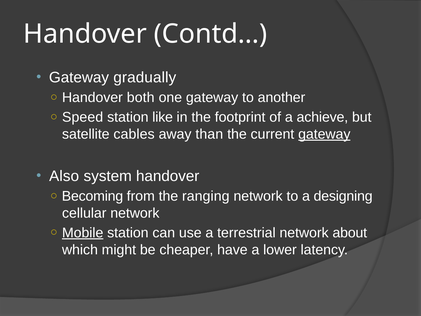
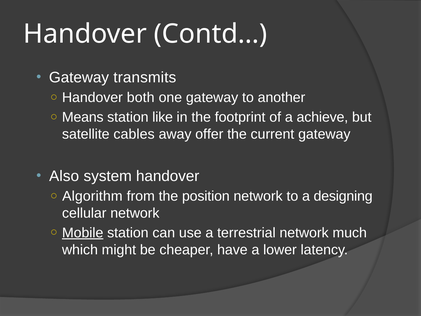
gradually: gradually -> transmits
Speed: Speed -> Means
than: than -> offer
gateway at (324, 134) underline: present -> none
Becoming: Becoming -> Algorithm
ranging: ranging -> position
about: about -> much
